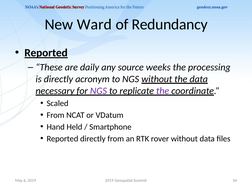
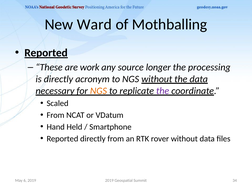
Redundancy: Redundancy -> Mothballing
daily: daily -> work
weeks: weeks -> longer
NGS at (98, 91) colour: purple -> orange
